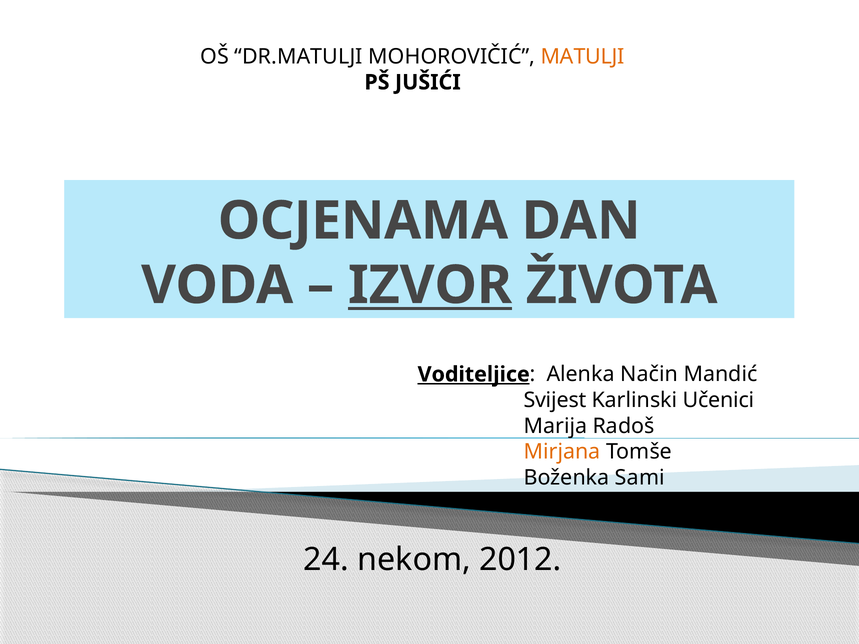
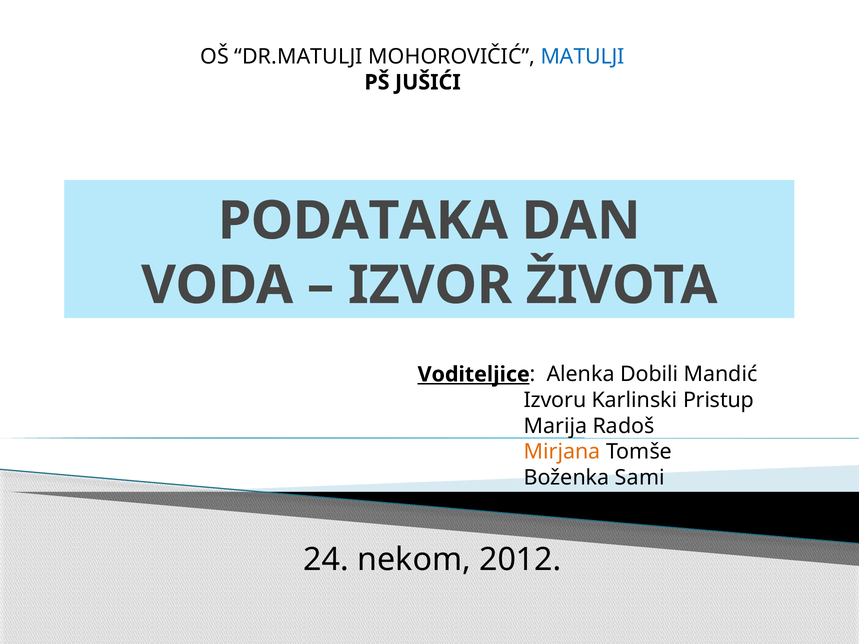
MATULJI colour: orange -> blue
OCJENAMA: OCJENAMA -> PODATAKA
IZVOR underline: present -> none
Način: Način -> Dobili
Svijest: Svijest -> Izvoru
Učenici: Učenici -> Pristup
